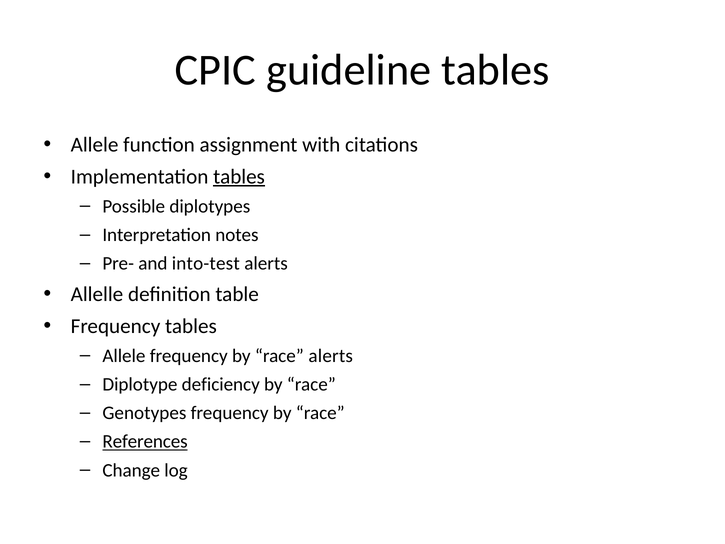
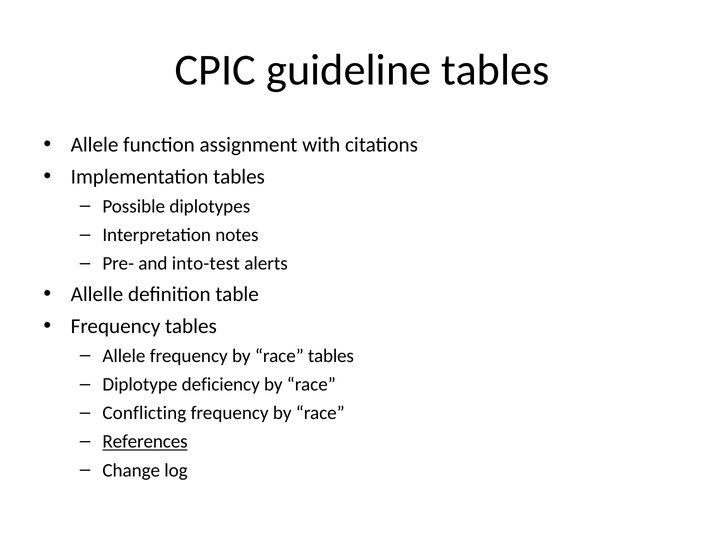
tables at (239, 176) underline: present -> none
race alerts: alerts -> tables
Genotypes: Genotypes -> Conflicting
